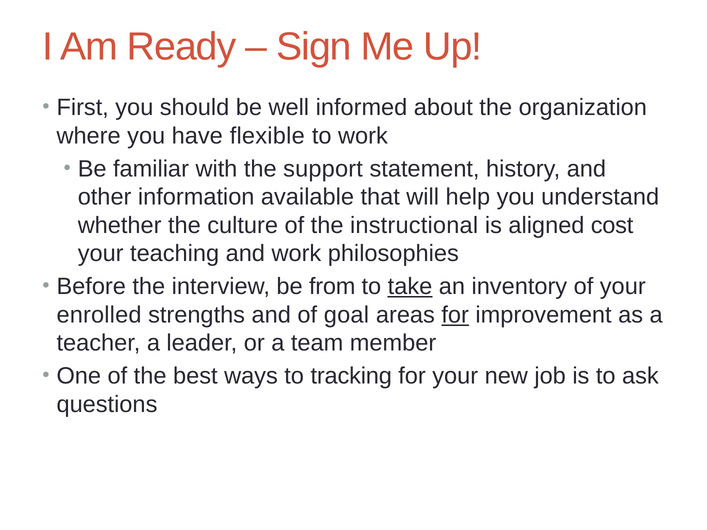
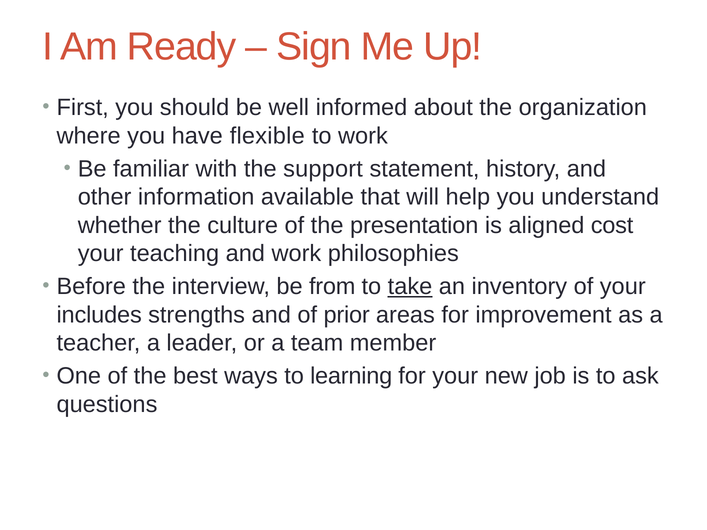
instructional: instructional -> presentation
enrolled: enrolled -> includes
goal: goal -> prior
for at (455, 315) underline: present -> none
tracking: tracking -> learning
